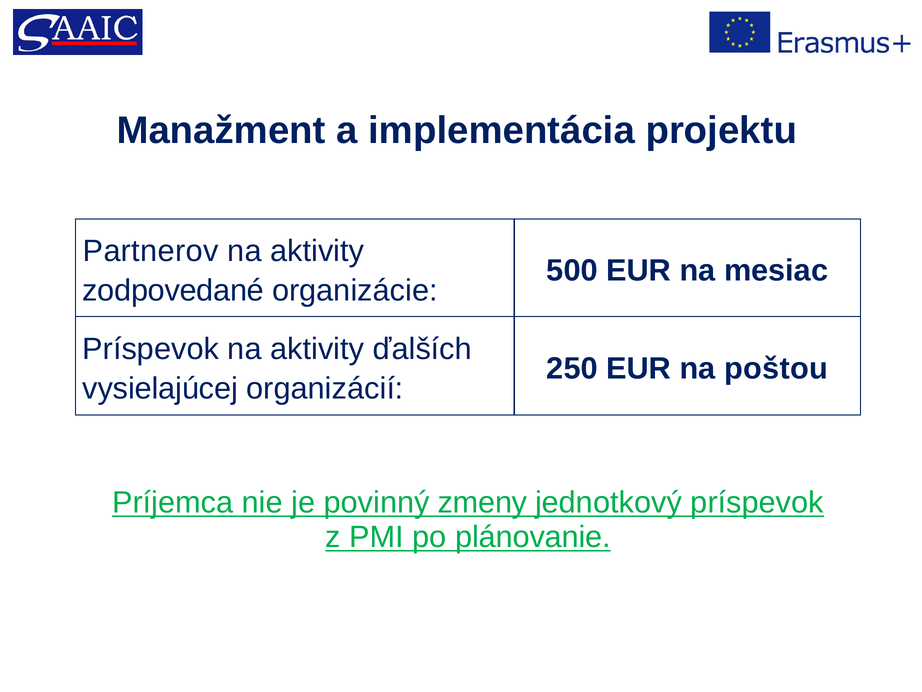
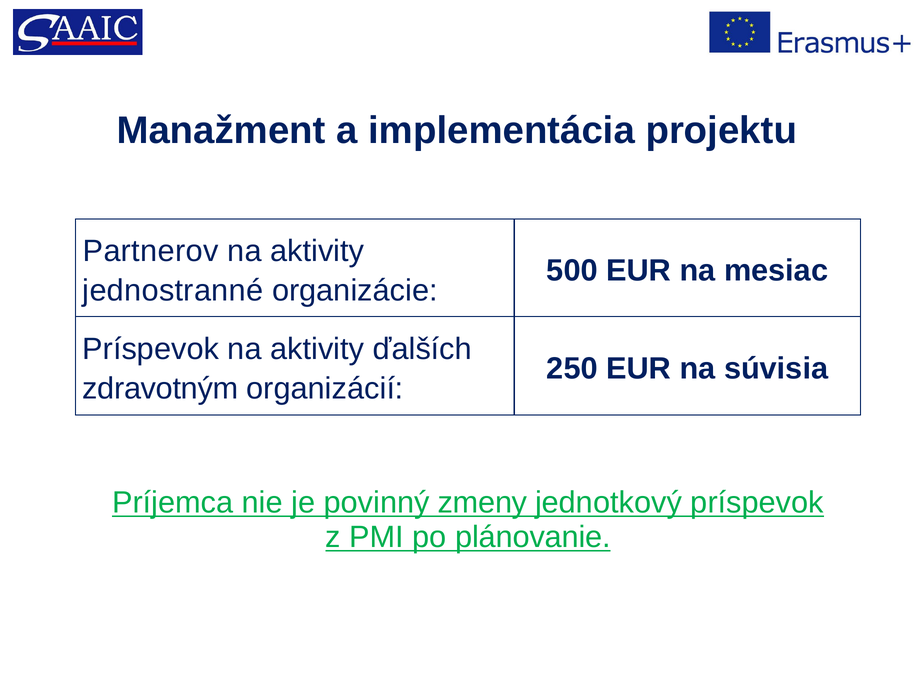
zodpovedané: zodpovedané -> jednostranné
poštou: poštou -> súvisia
vysielajúcej: vysielajúcej -> zdravotným
